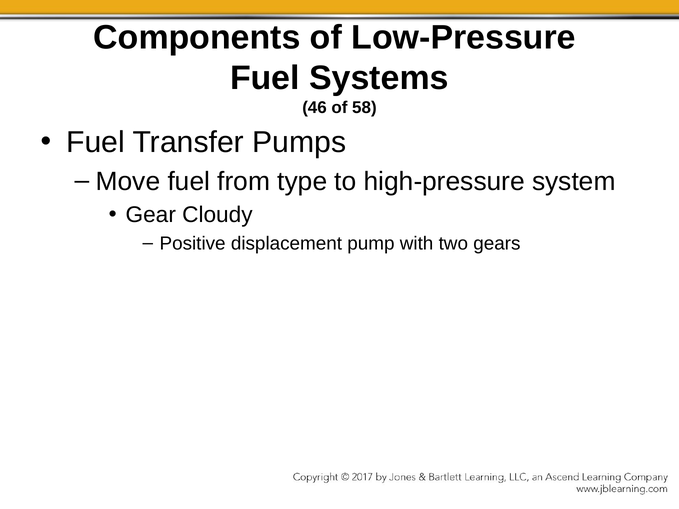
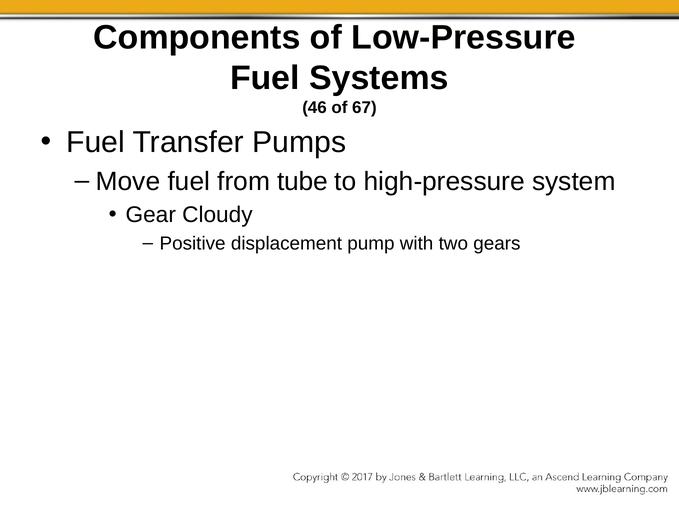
58: 58 -> 67
type: type -> tube
